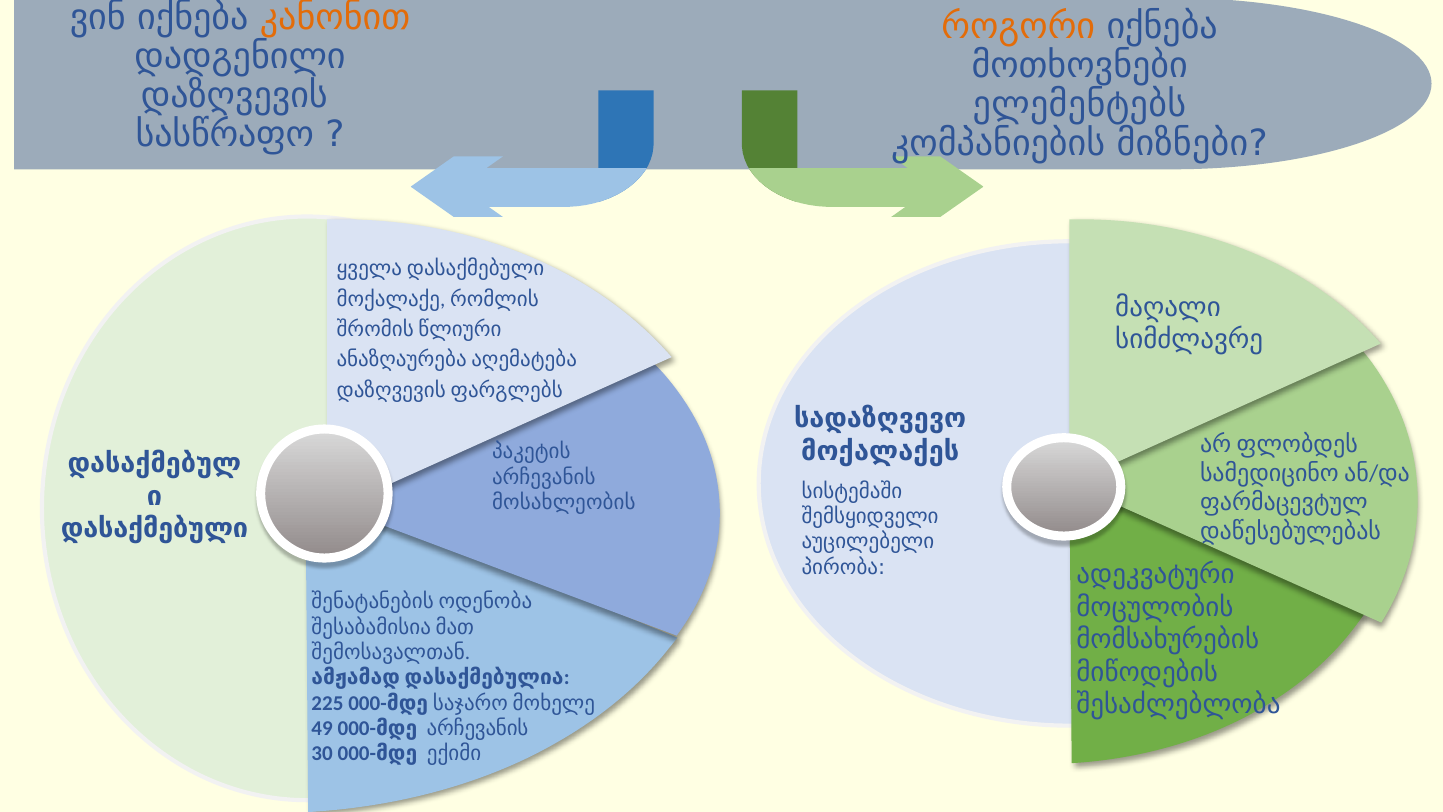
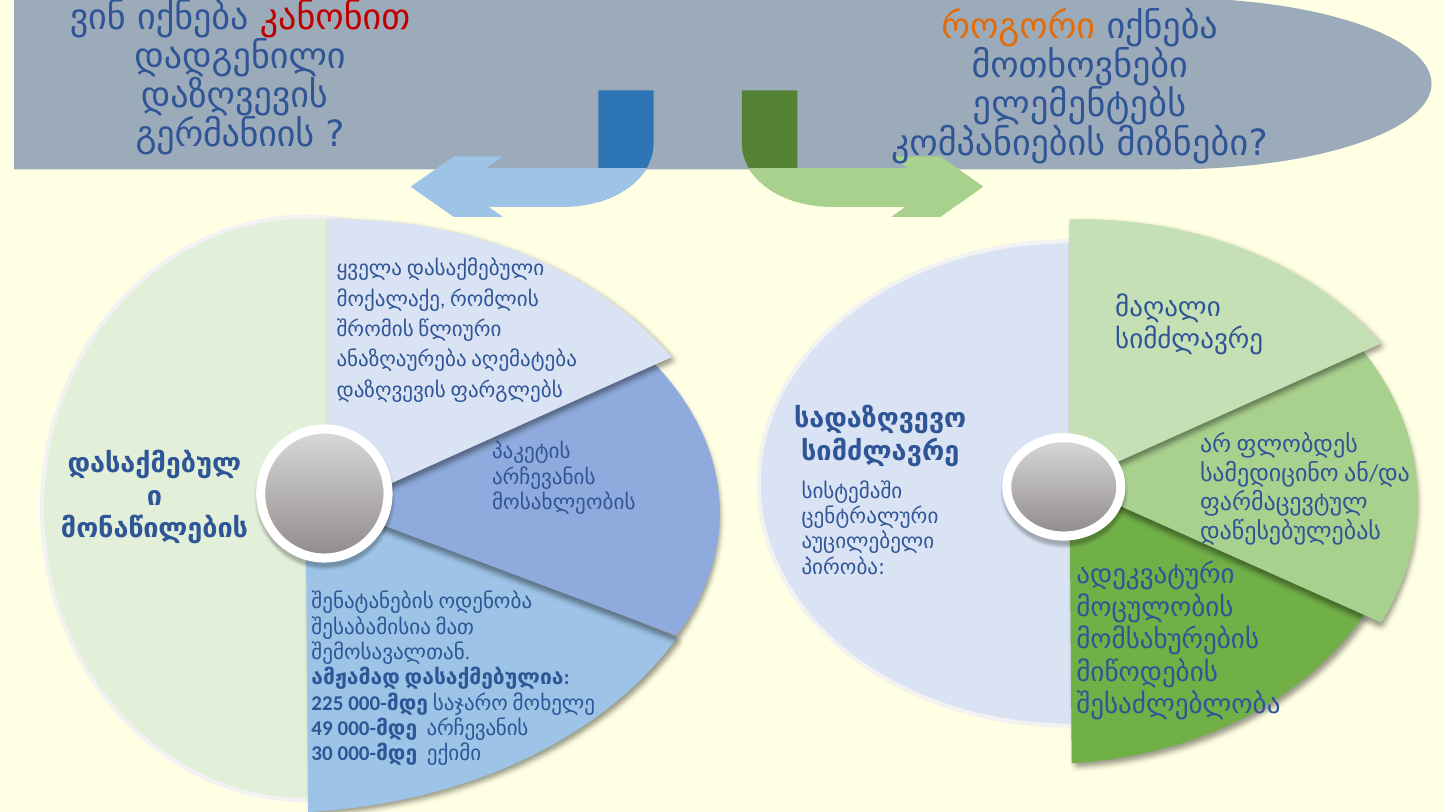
კანონით colour: orange -> red
სასწრაფო: სასწრაფო -> გერმანიის
მოქალაქეს at (880, 451): მოქალაქეს -> სიმძლავრე
შემსყიდველი: შემსყიდველი -> ცენტრალური
დასაქმებული: დასაქმებული -> მონაწილების
